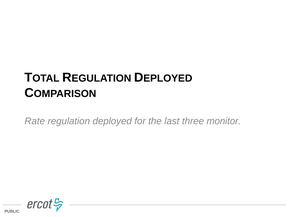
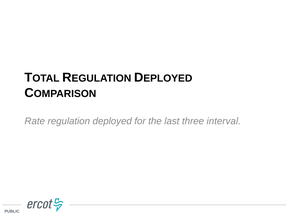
monitor: monitor -> interval
